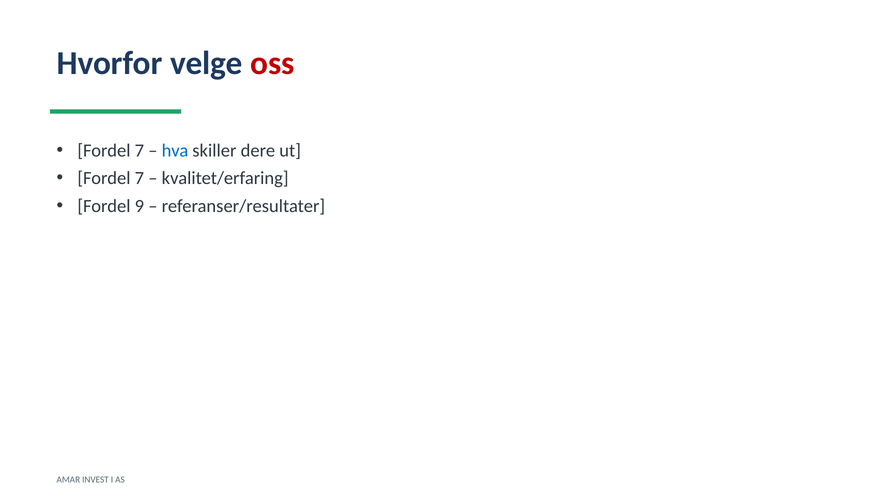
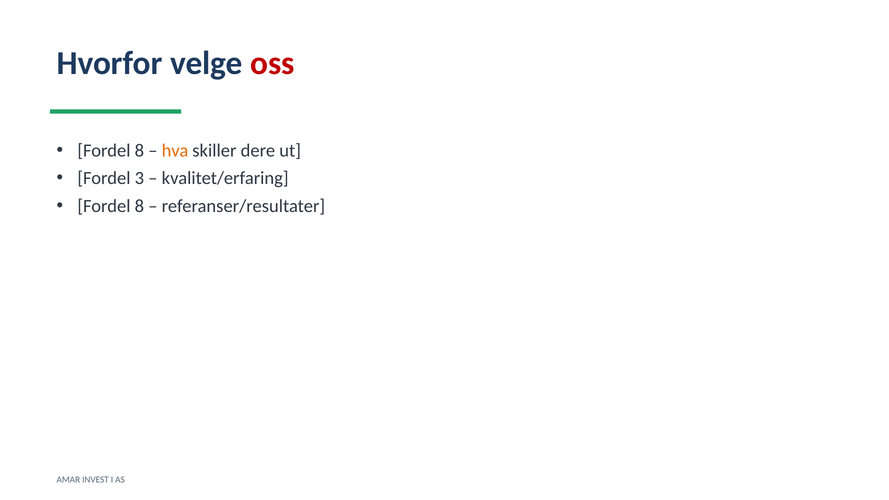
7 at (139, 151): 7 -> 8
hva colour: blue -> orange
7 at (139, 178): 7 -> 3
9 at (139, 206): 9 -> 8
